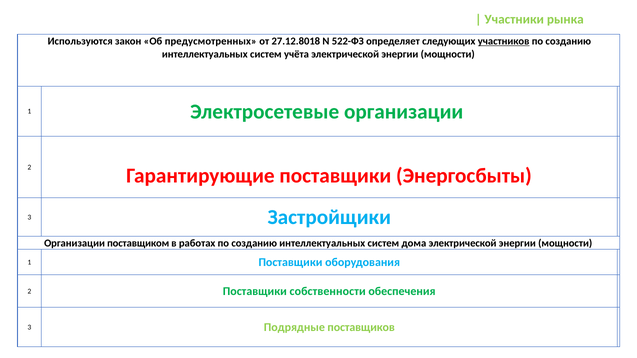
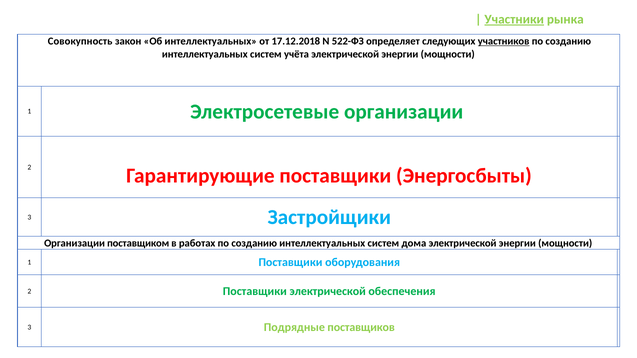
Участники underline: none -> present
Используются: Используются -> Совокупность
Об предусмотренных: предусмотренных -> интеллектуальных
27.12.8018: 27.12.8018 -> 17.12.2018
Поставщики собственности: собственности -> электрической
